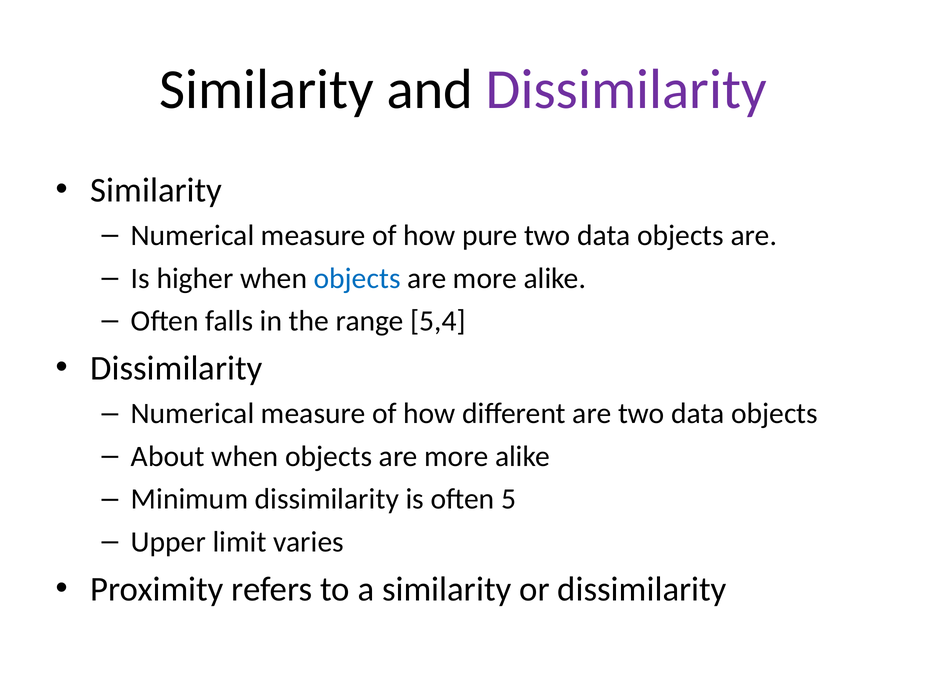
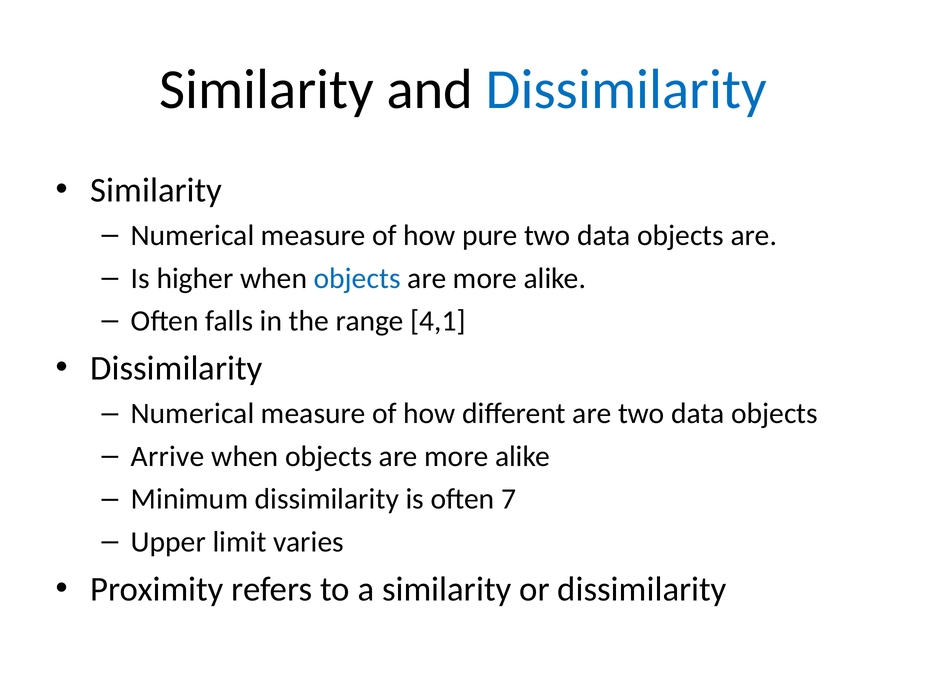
Dissimilarity at (626, 90) colour: purple -> blue
5,4: 5,4 -> 4,1
About: About -> Arrive
5: 5 -> 7
